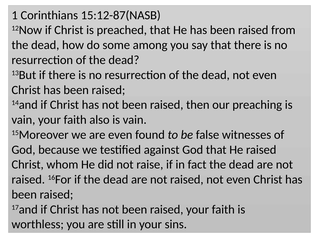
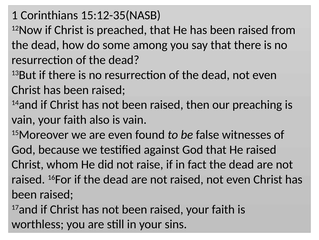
15:12-87(NASB: 15:12-87(NASB -> 15:12-35(NASB
